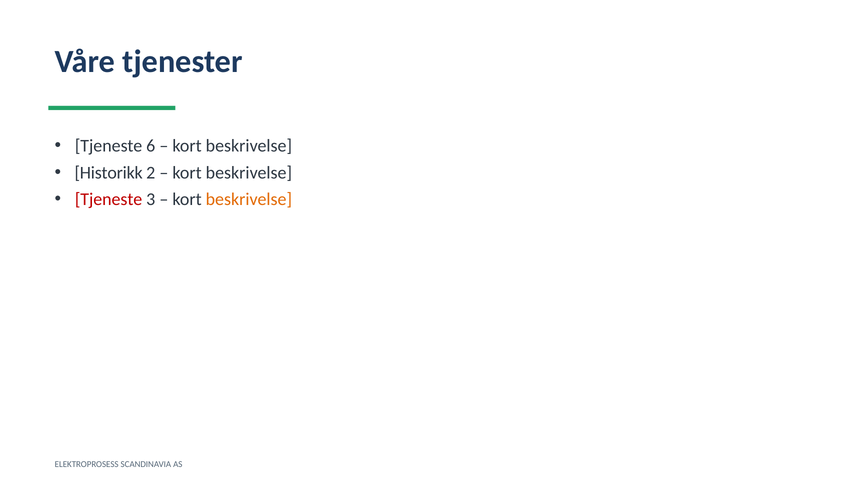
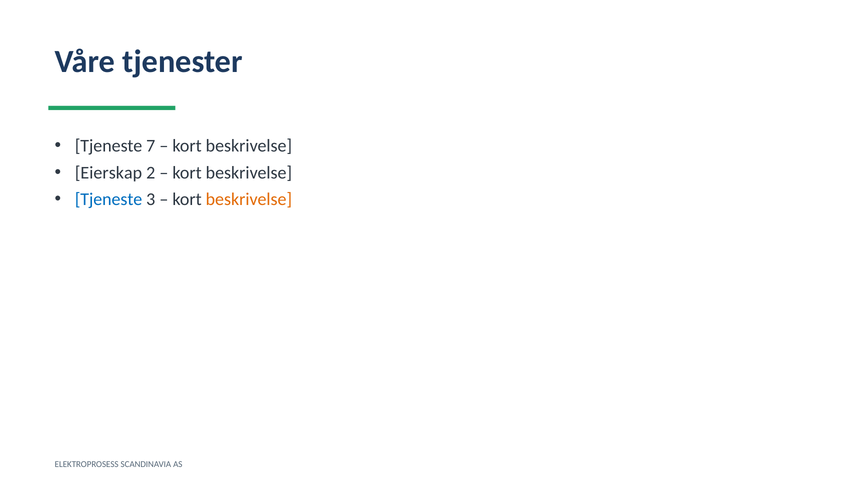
6: 6 -> 7
Historikk: Historikk -> Eierskap
Tjeneste at (109, 199) colour: red -> blue
